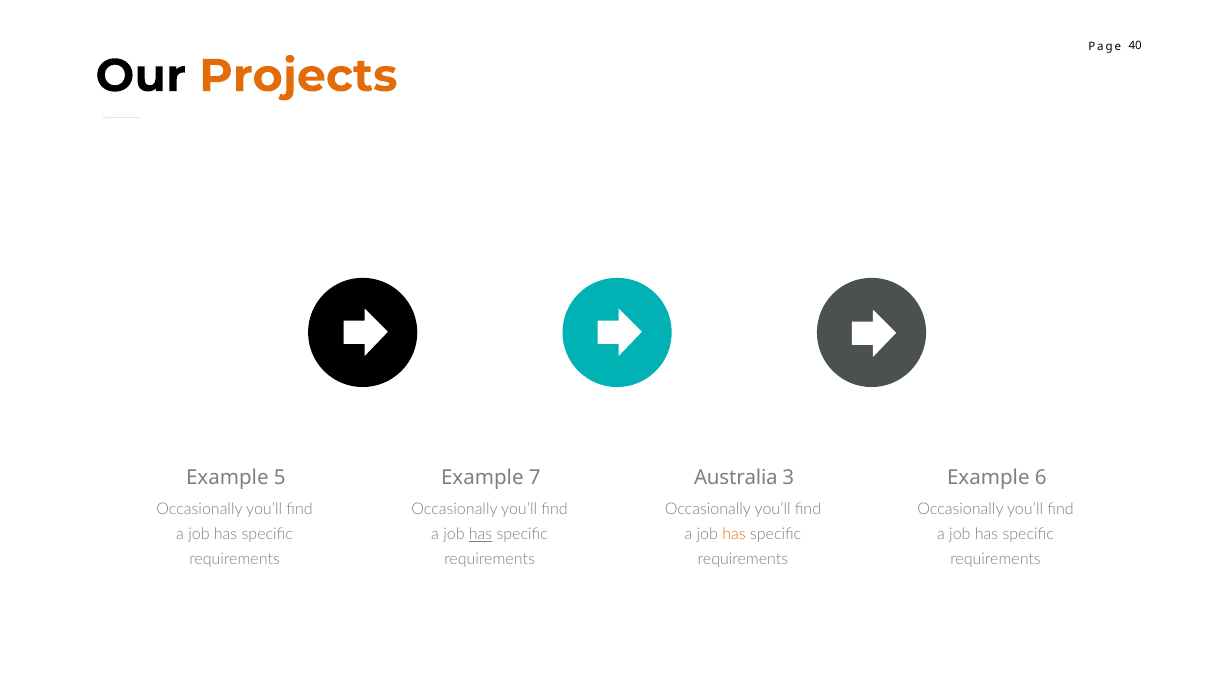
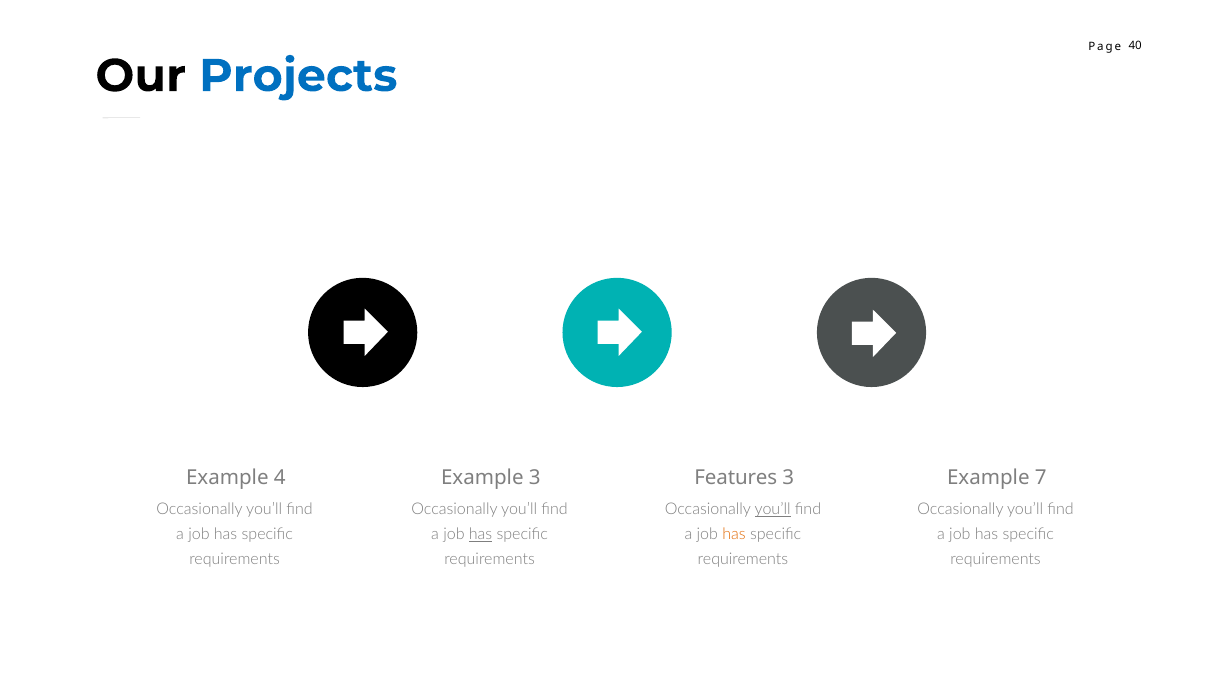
Projects colour: orange -> blue
5: 5 -> 4
Example 7: 7 -> 3
Australia: Australia -> Features
6: 6 -> 7
you’ll at (773, 509) underline: none -> present
